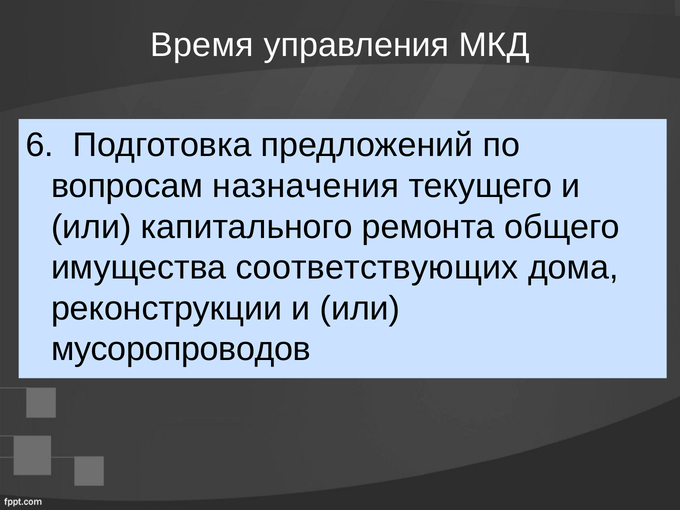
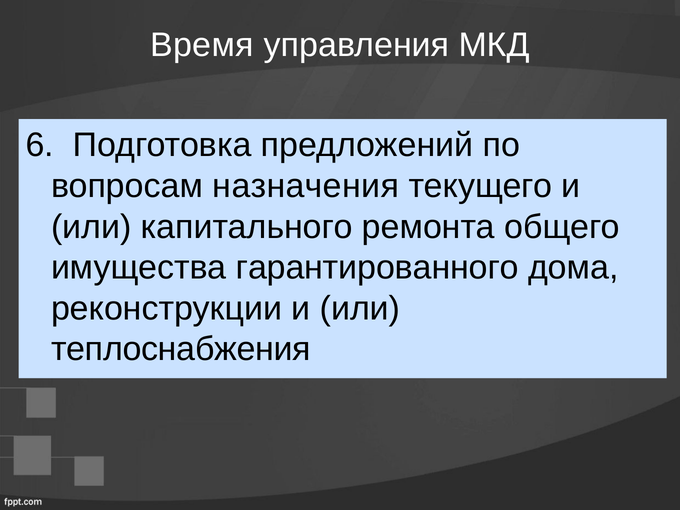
соответствующих: соответствующих -> гарантированного
мусоропроводов: мусоропроводов -> теплоснабжения
